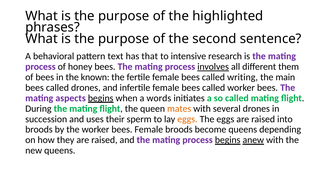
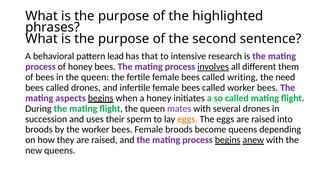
text: text -> lead
in the known: known -> queen
main: main -> need
a words: words -> honey
mates colour: orange -> purple
